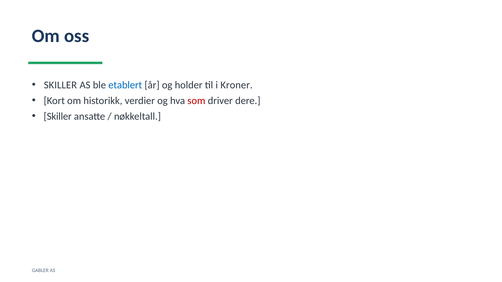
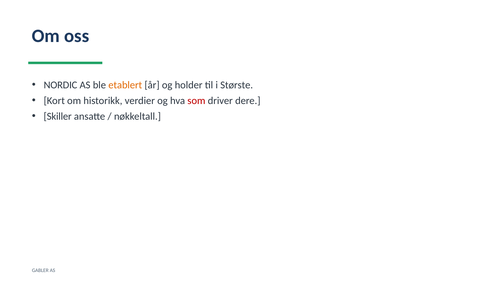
SKILLER at (60, 85): SKILLER -> NORDIC
etablert colour: blue -> orange
Kroner: Kroner -> Største
